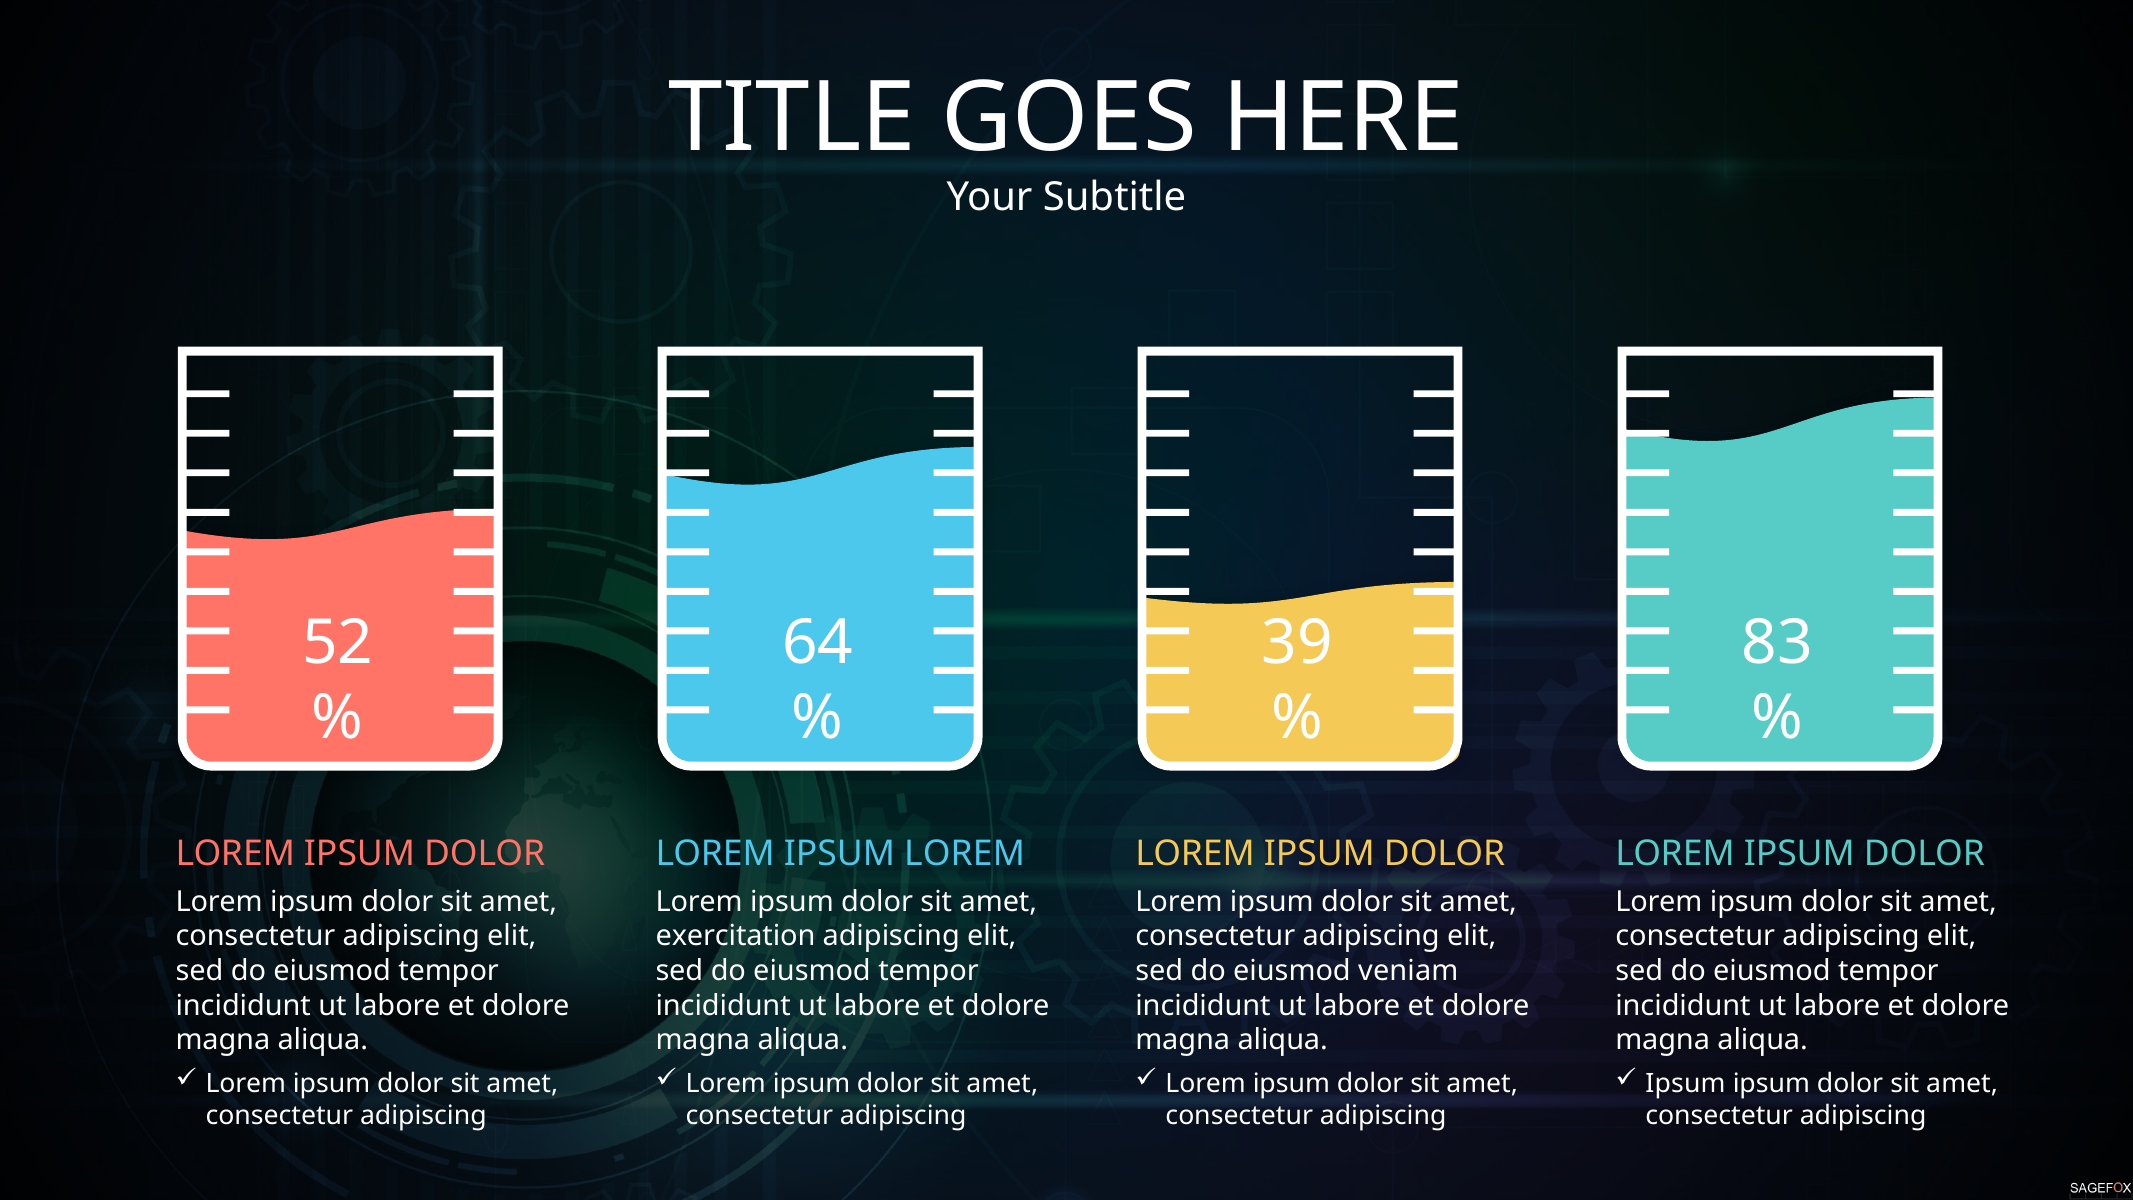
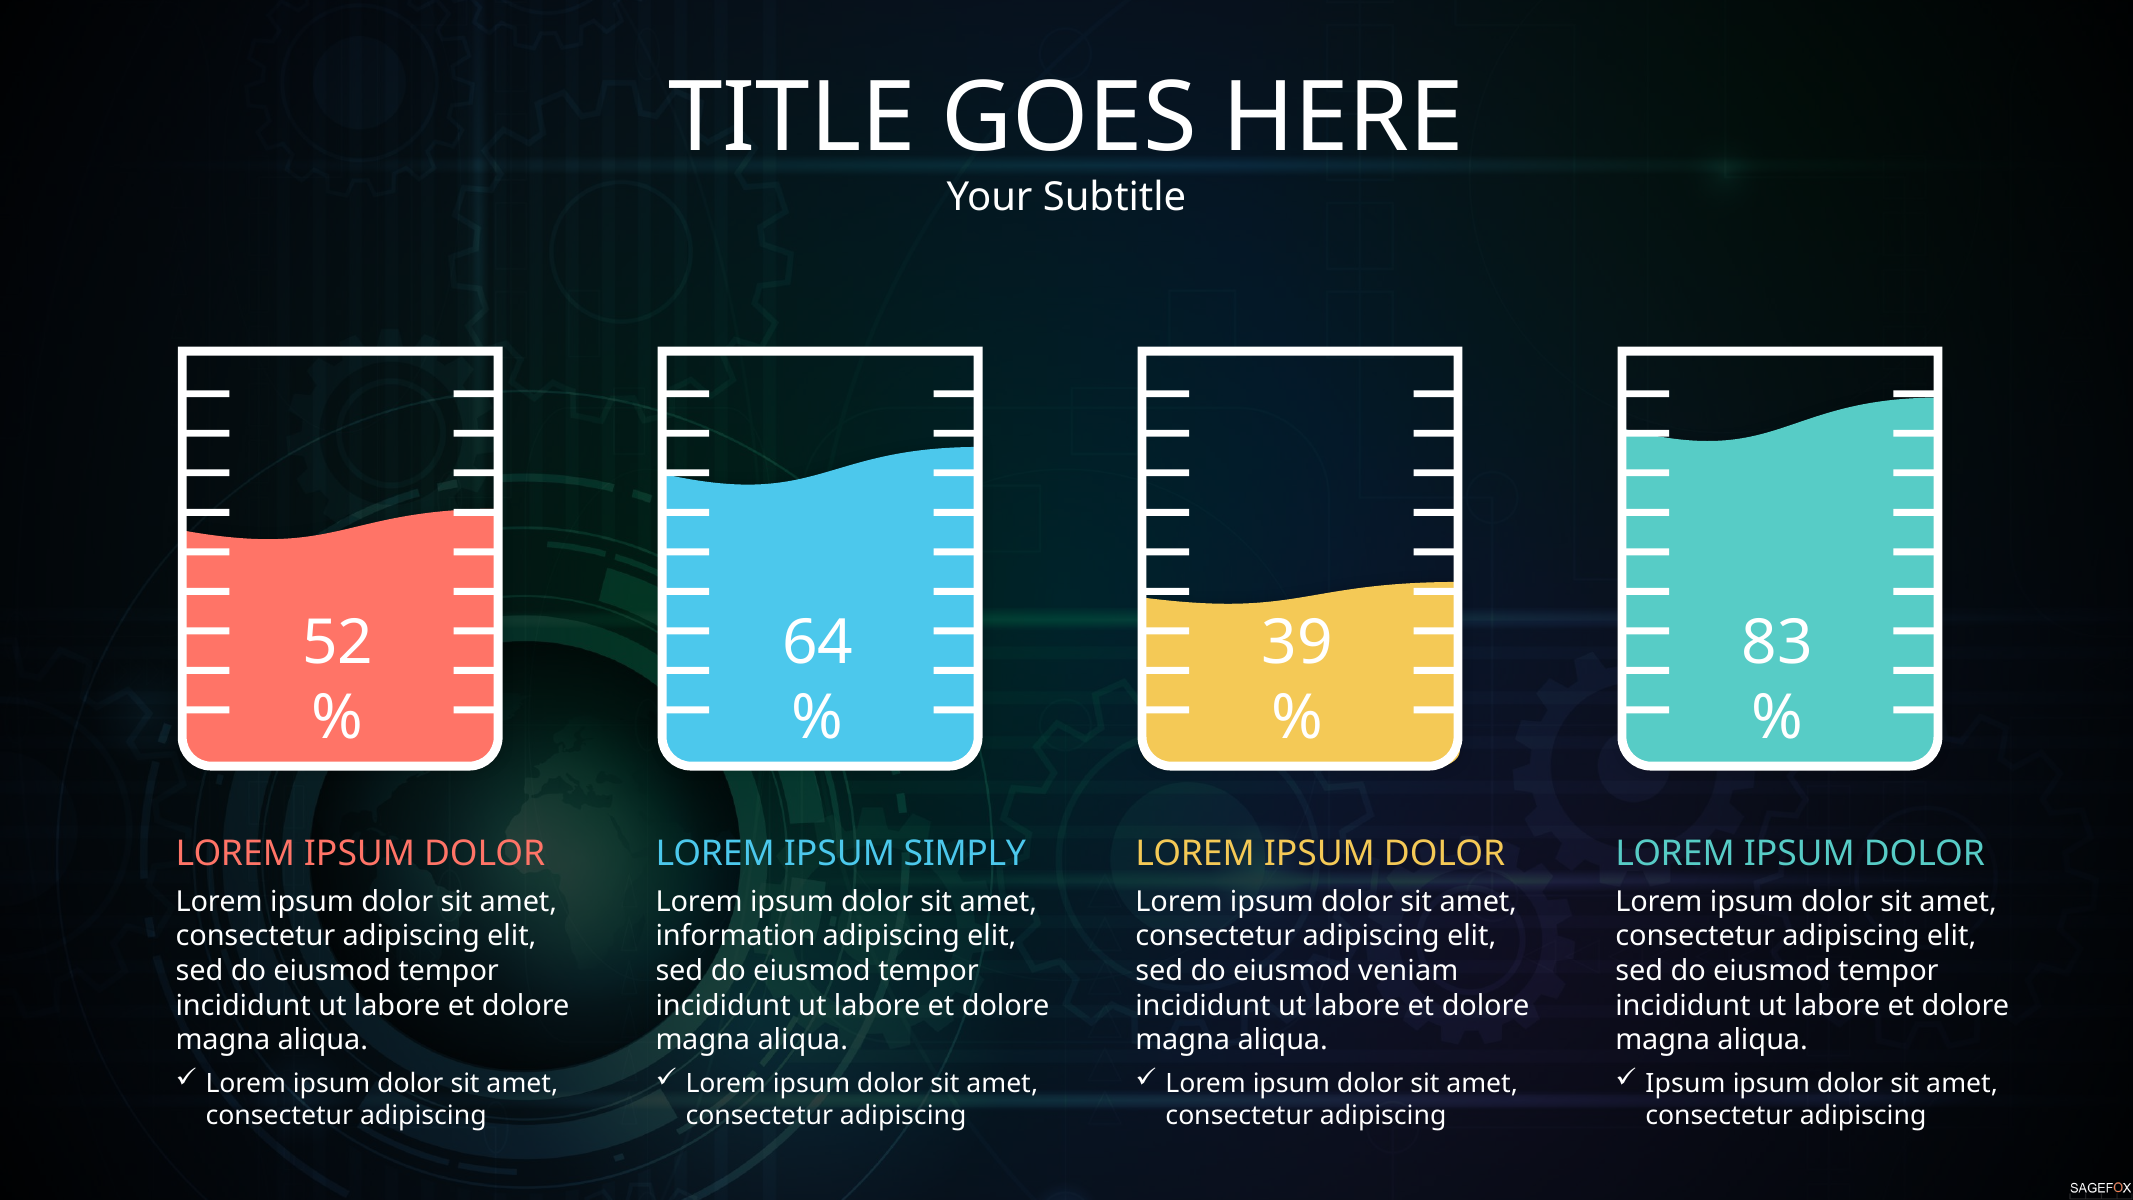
IPSUM LOREM: LOREM -> SIMPLY
exercitation: exercitation -> information
